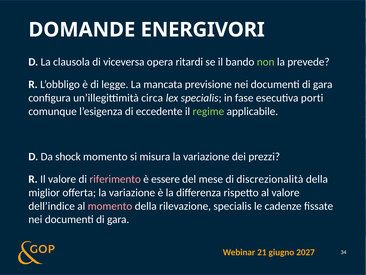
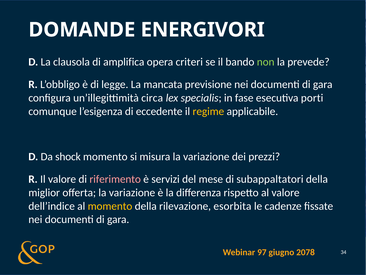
viceversa: viceversa -> amplifica
ritardi: ritardi -> criteri
regime colour: light green -> yellow
essere: essere -> servizi
discrezionalità: discrezionalità -> subappaltatori
momento at (110, 206) colour: pink -> yellow
rilevazione specialis: specialis -> esorbita
21: 21 -> 97
2027: 2027 -> 2078
